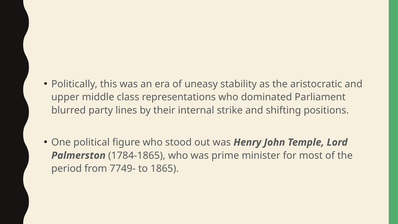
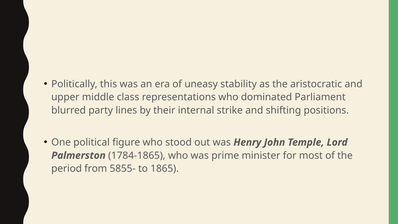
7749-: 7749- -> 5855-
